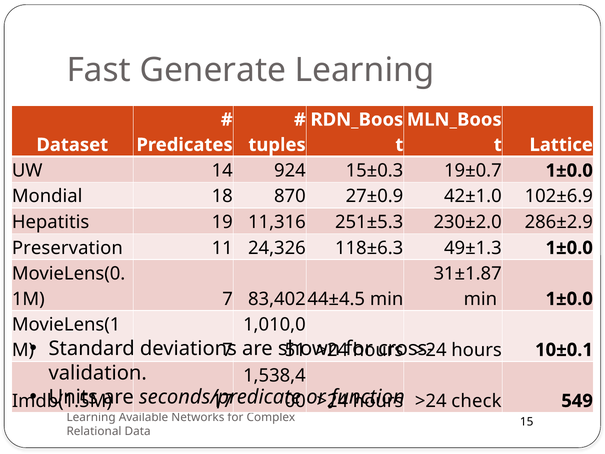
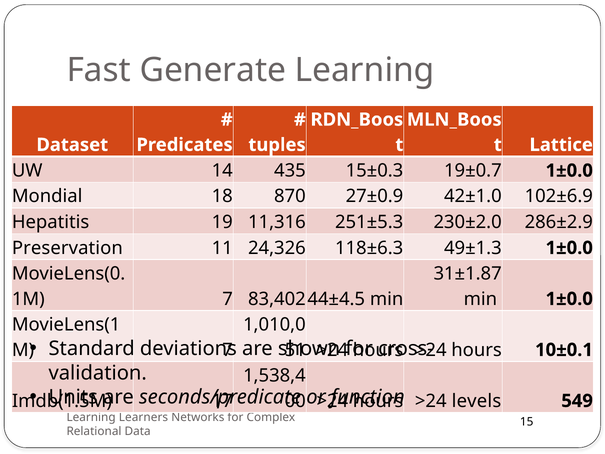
924: 924 -> 435
check: check -> levels
Available: Available -> Learners
